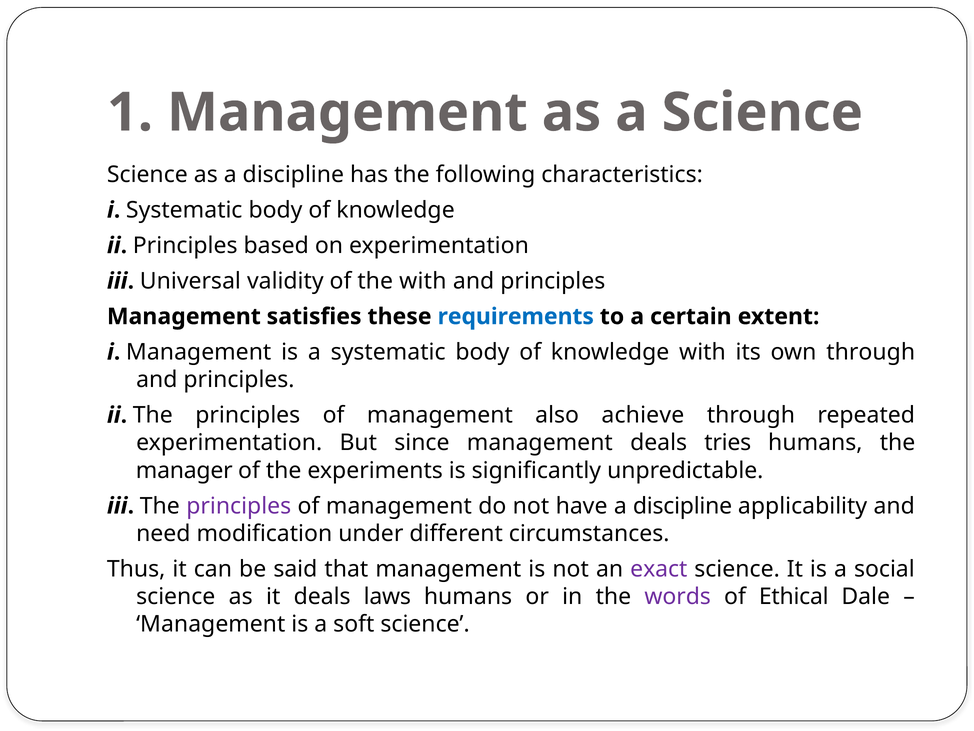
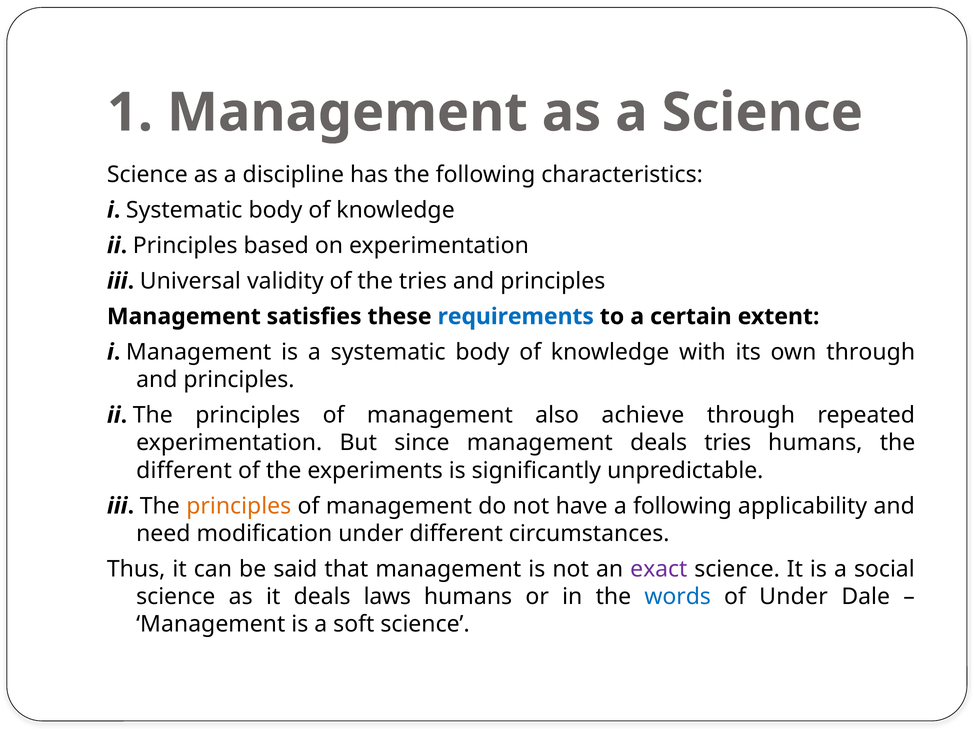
the with: with -> tries
manager at (184, 470): manager -> different
principles at (239, 506) colour: purple -> orange
have a discipline: discipline -> following
words colour: purple -> blue
of Ethical: Ethical -> Under
